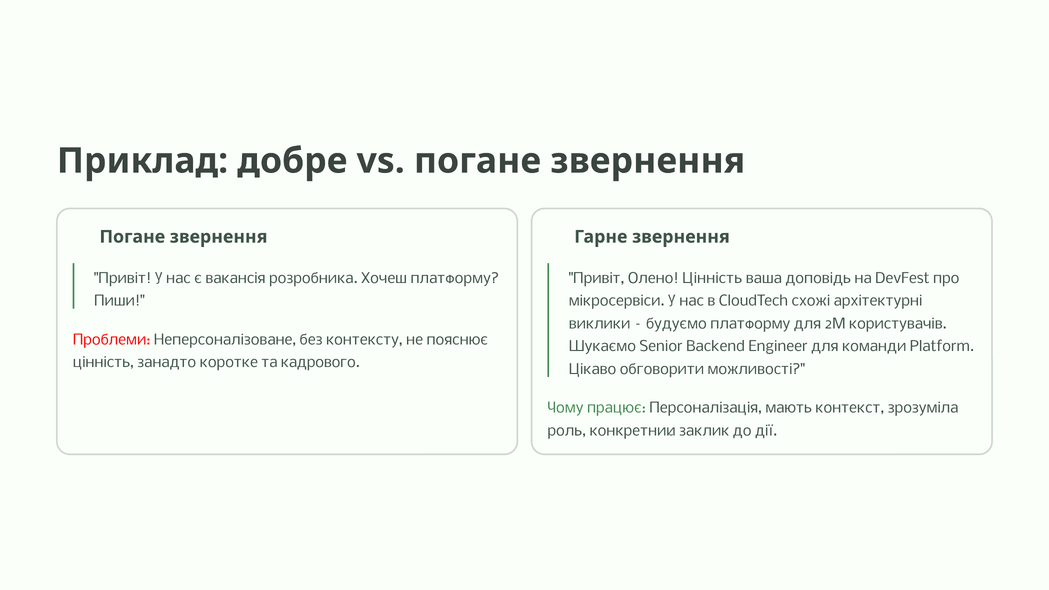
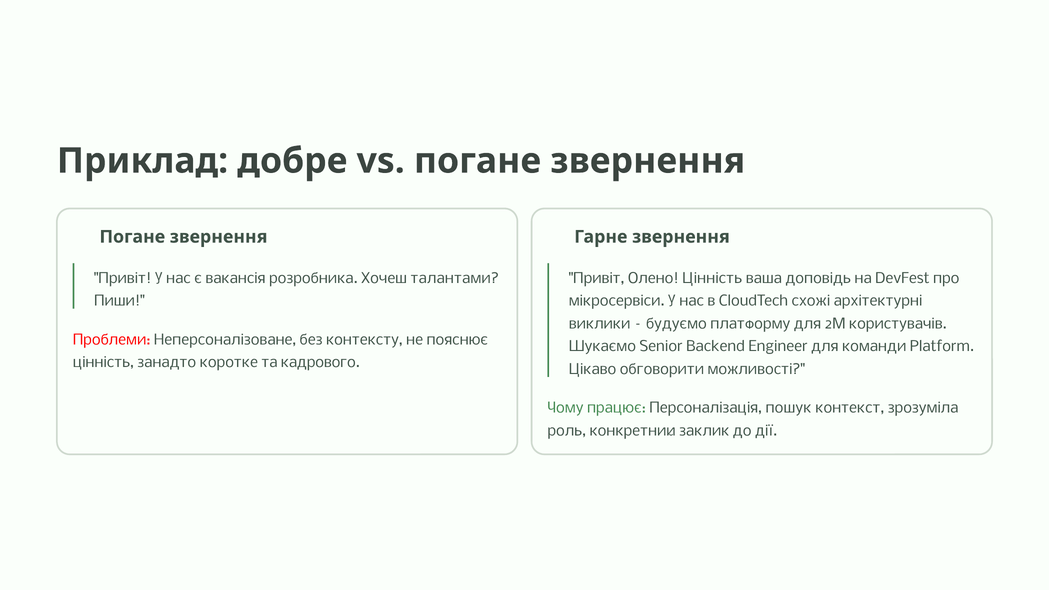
Хочеш платформу: платформу -> талантами
мають: мають -> пошук
